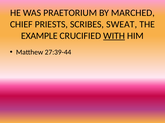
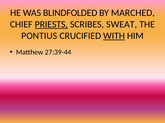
PRAETORIUM: PRAETORIUM -> BLINDFOLDED
PRIESTS underline: none -> present
EXAMPLE: EXAMPLE -> PONTIUS
